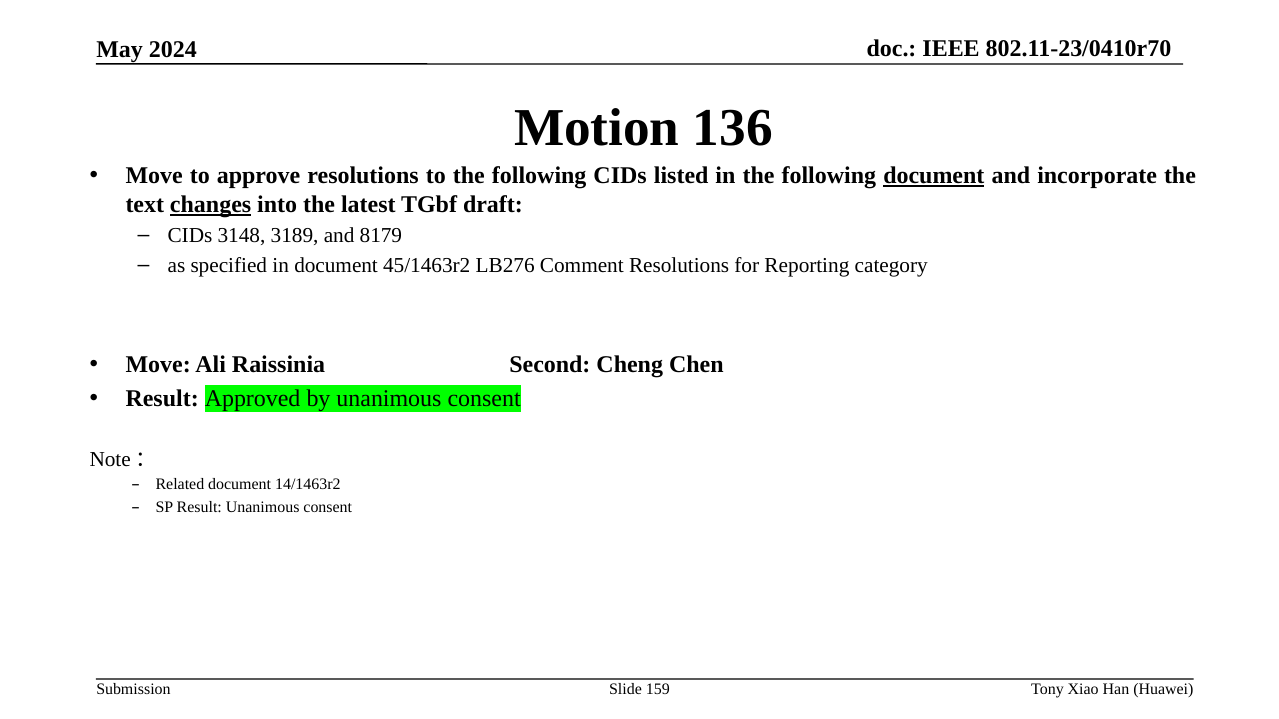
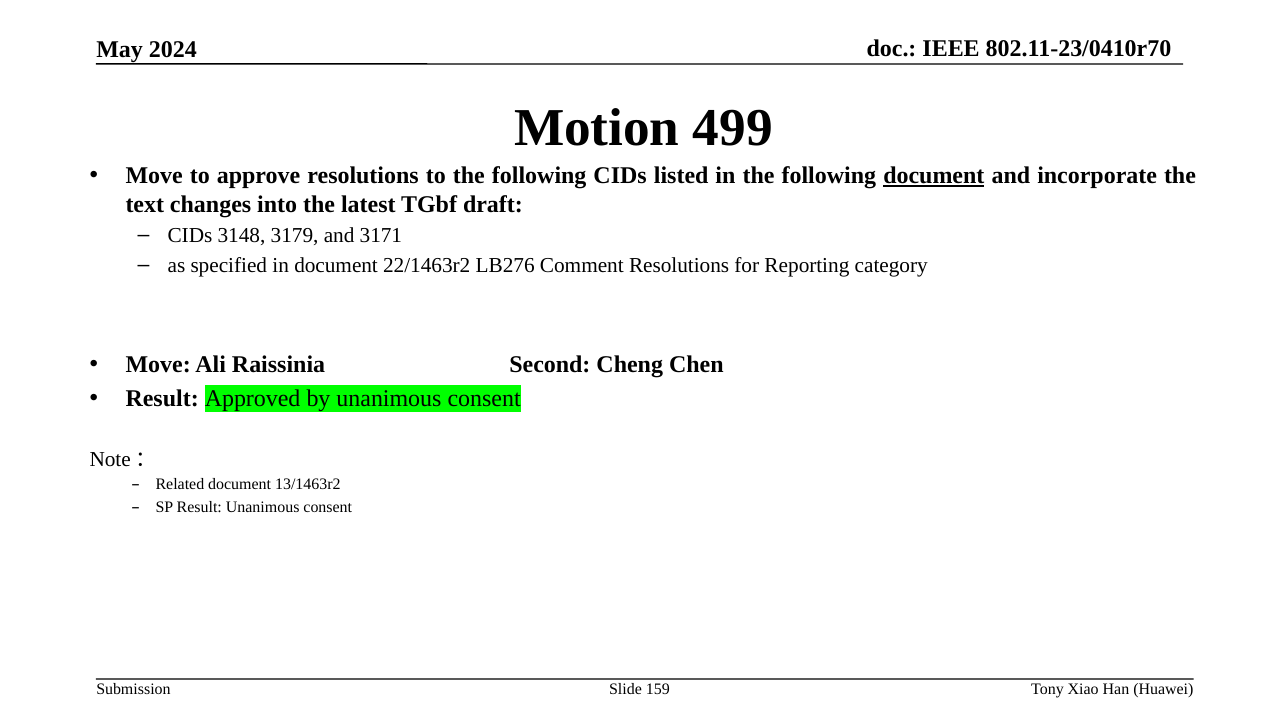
136: 136 -> 499
changes underline: present -> none
3189: 3189 -> 3179
8179: 8179 -> 3171
45/1463r2: 45/1463r2 -> 22/1463r2
14/1463r2: 14/1463r2 -> 13/1463r2
